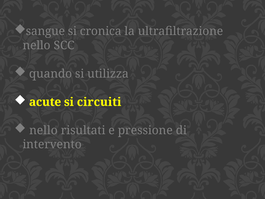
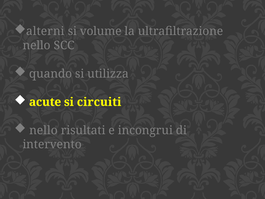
sangue: sangue -> alterni
cronica: cronica -> volume
pressione: pressione -> incongrui
